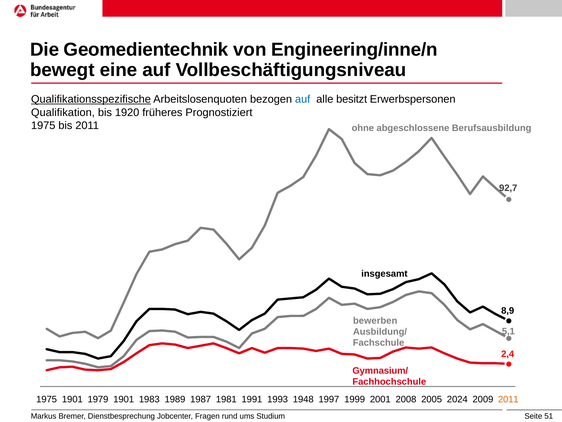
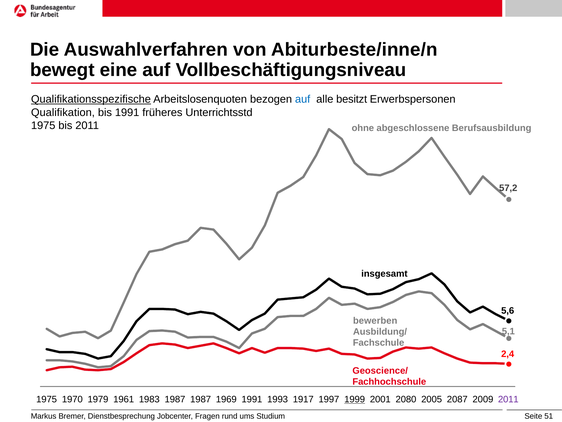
Geomedientechnik: Geomedientechnik -> Auswahlverfahren
Engineering/inne/n: Engineering/inne/n -> Abiturbeste/inne/n
bis 1920: 1920 -> 1991
Prognostiziert: Prognostiziert -> Unterrichtsstd
92,7: 92,7 -> 57,2
8,9: 8,9 -> 5,6
Gymnasium/: Gymnasium/ -> Geoscience/
1975 1901: 1901 -> 1970
1979 1901: 1901 -> 1961
1983 1989: 1989 -> 1987
1981: 1981 -> 1969
1948: 1948 -> 1917
1999 underline: none -> present
2008: 2008 -> 2080
2024: 2024 -> 2087
2011 at (508, 399) colour: orange -> purple
